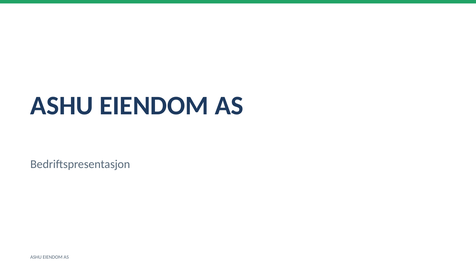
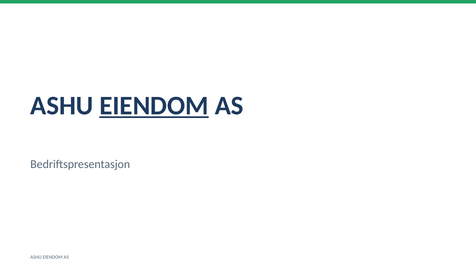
EIENDOM at (154, 106) underline: none -> present
